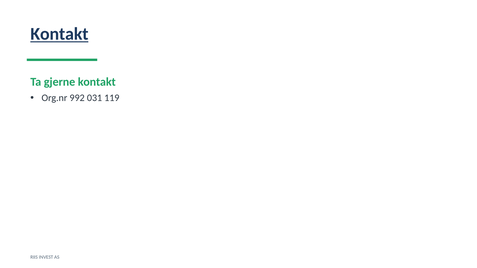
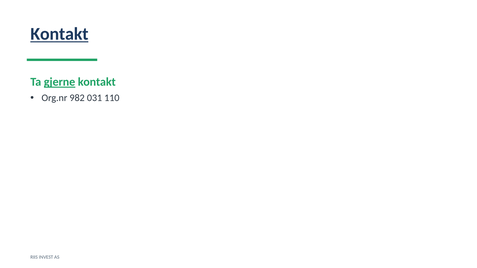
gjerne underline: none -> present
992: 992 -> 982
119: 119 -> 110
